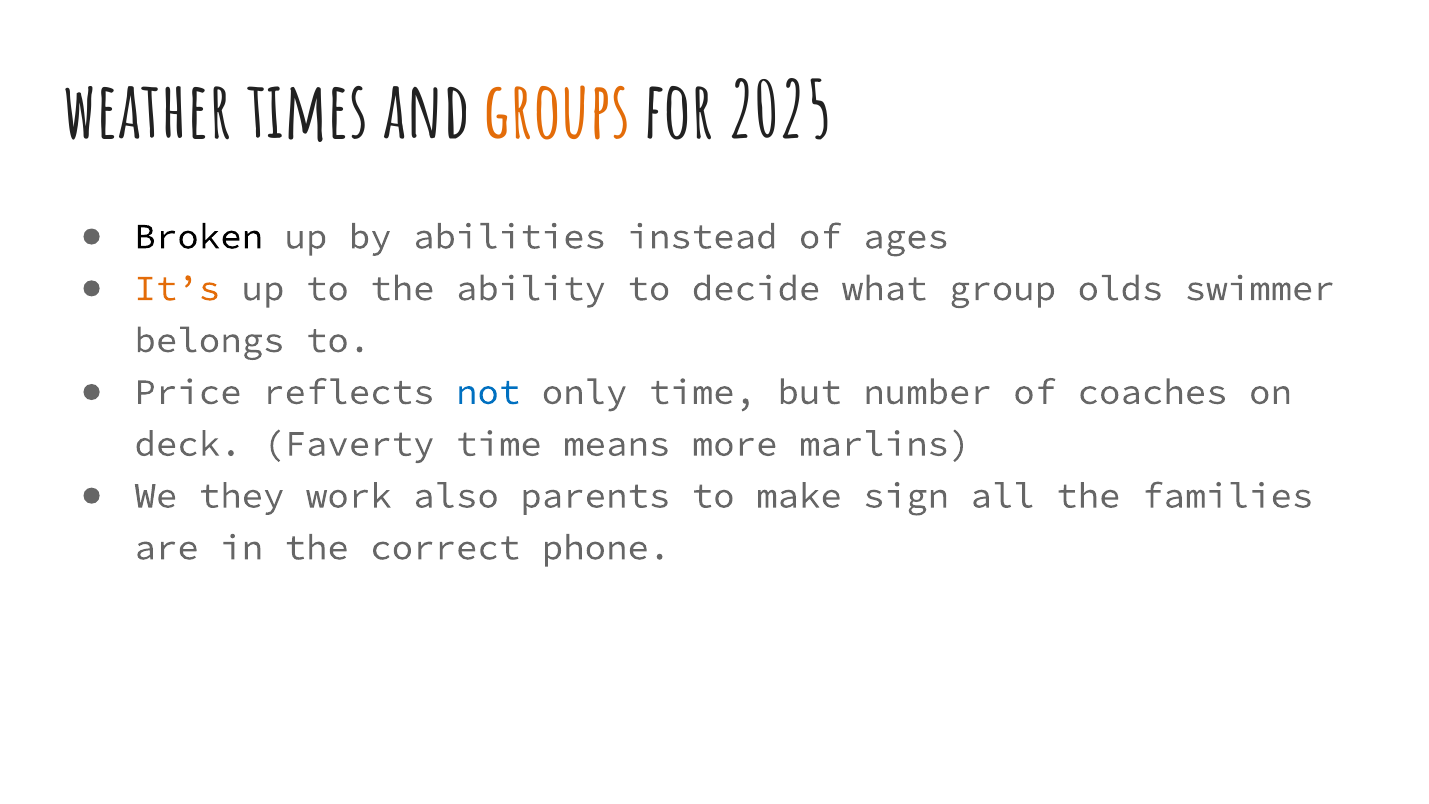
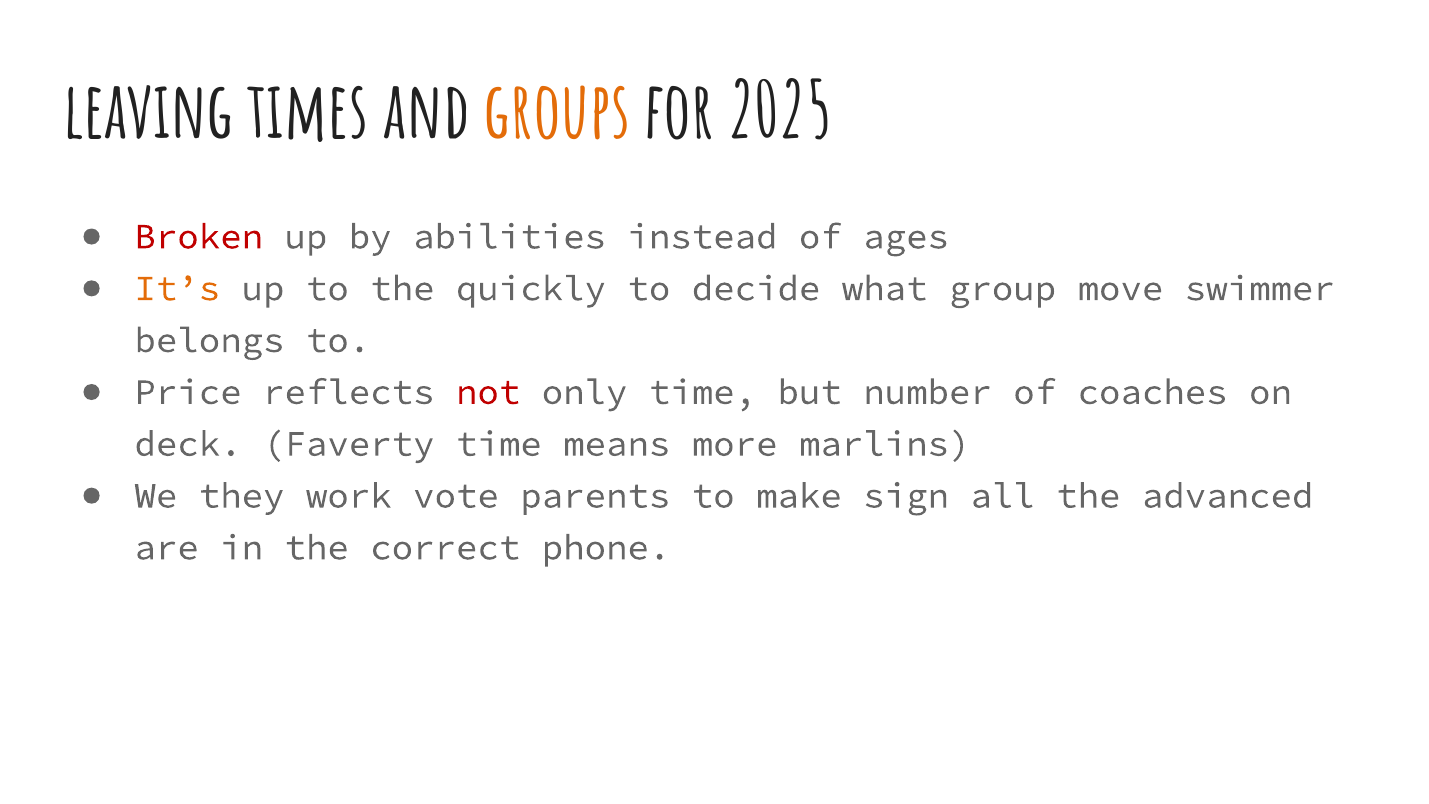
weather: weather -> leaving
Broken colour: black -> red
ability: ability -> quickly
olds: olds -> move
not colour: blue -> red
also: also -> vote
families: families -> advanced
